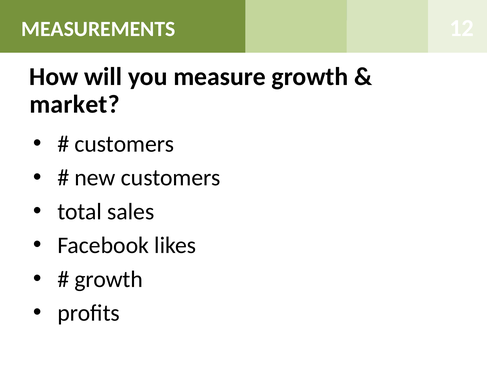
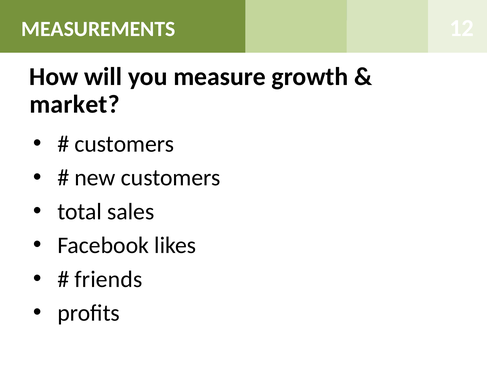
growth at (109, 279): growth -> friends
